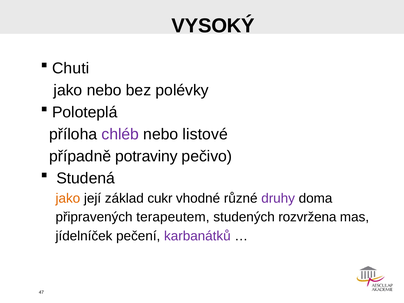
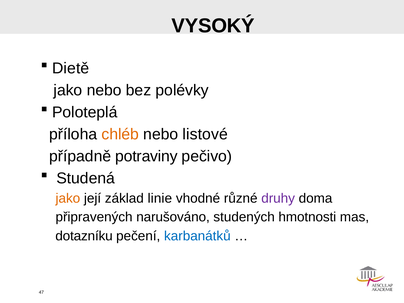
Chuti: Chuti -> Dietě
chléb colour: purple -> orange
cukr: cukr -> linie
terapeutem: terapeutem -> narušováno
rozvržena: rozvržena -> hmotnosti
jídelníček: jídelníček -> dotazníku
karbanátků colour: purple -> blue
